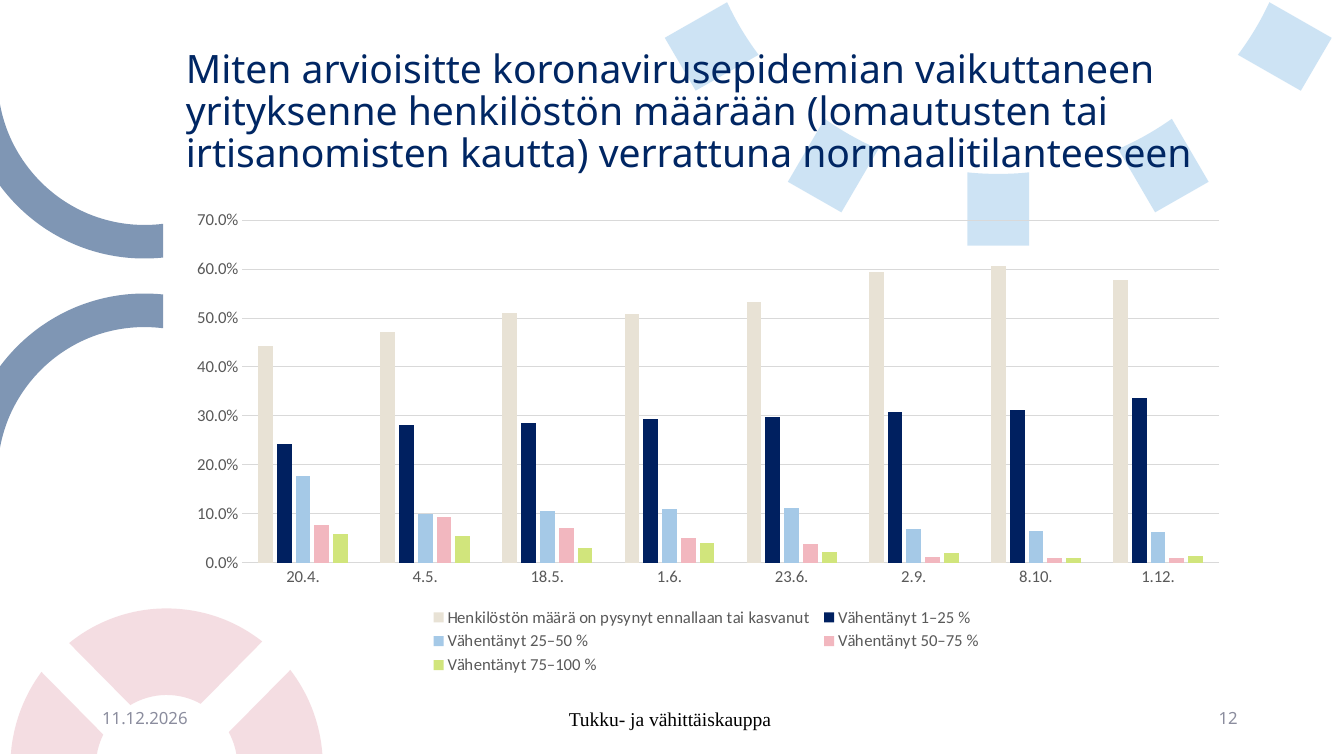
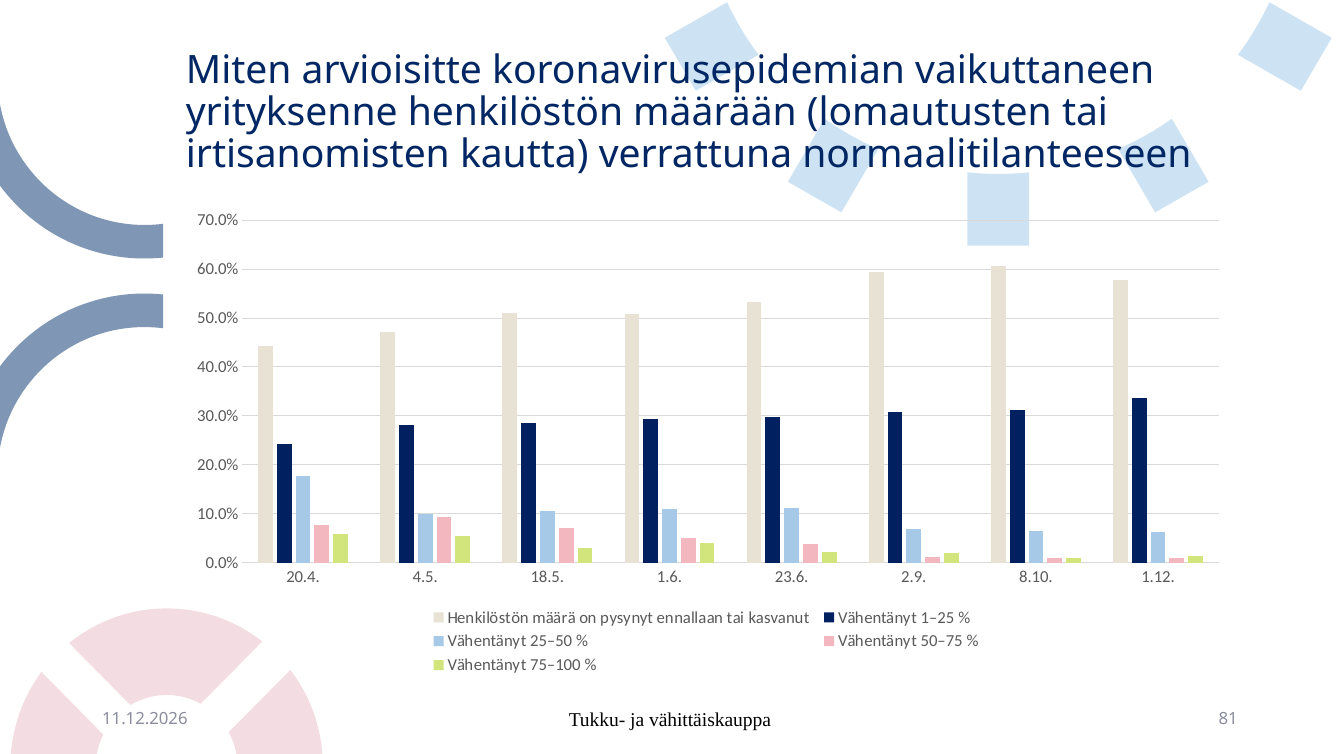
12: 12 -> 81
